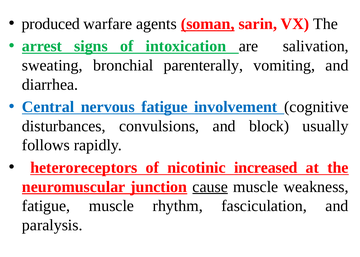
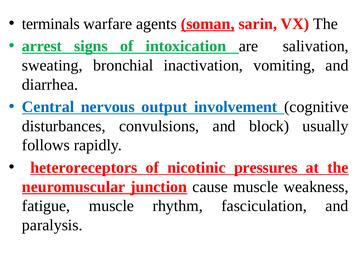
produced: produced -> terminals
parenterally: parenterally -> inactivation
nervous fatigue: fatigue -> output
increased: increased -> pressures
cause underline: present -> none
